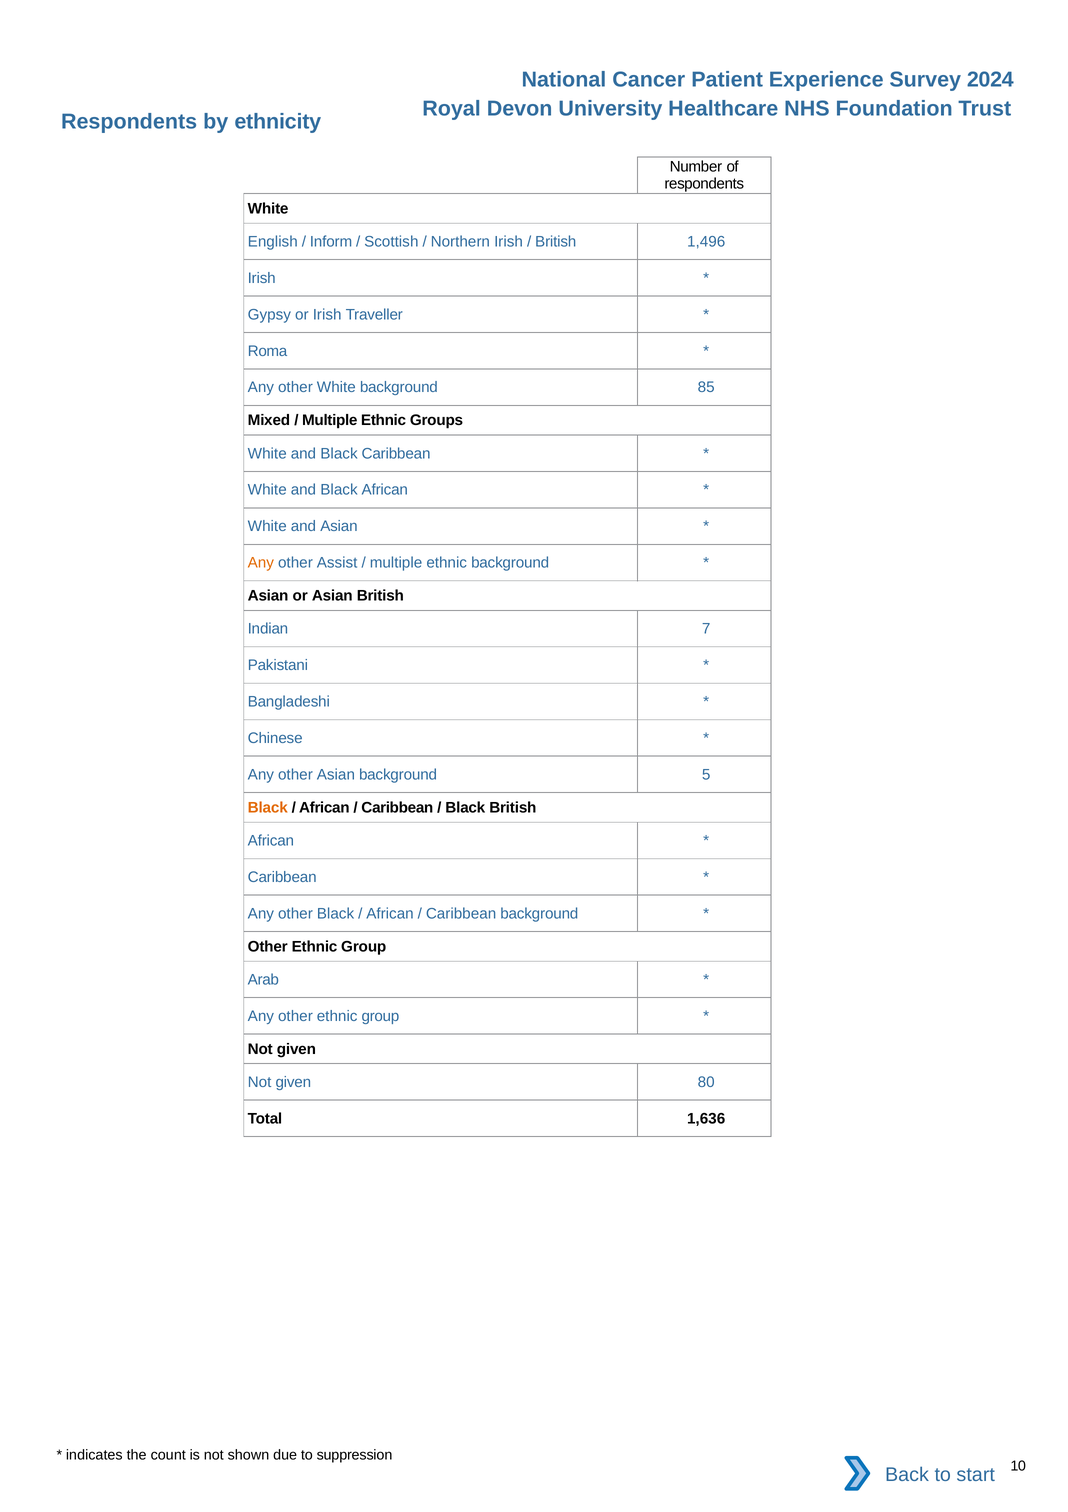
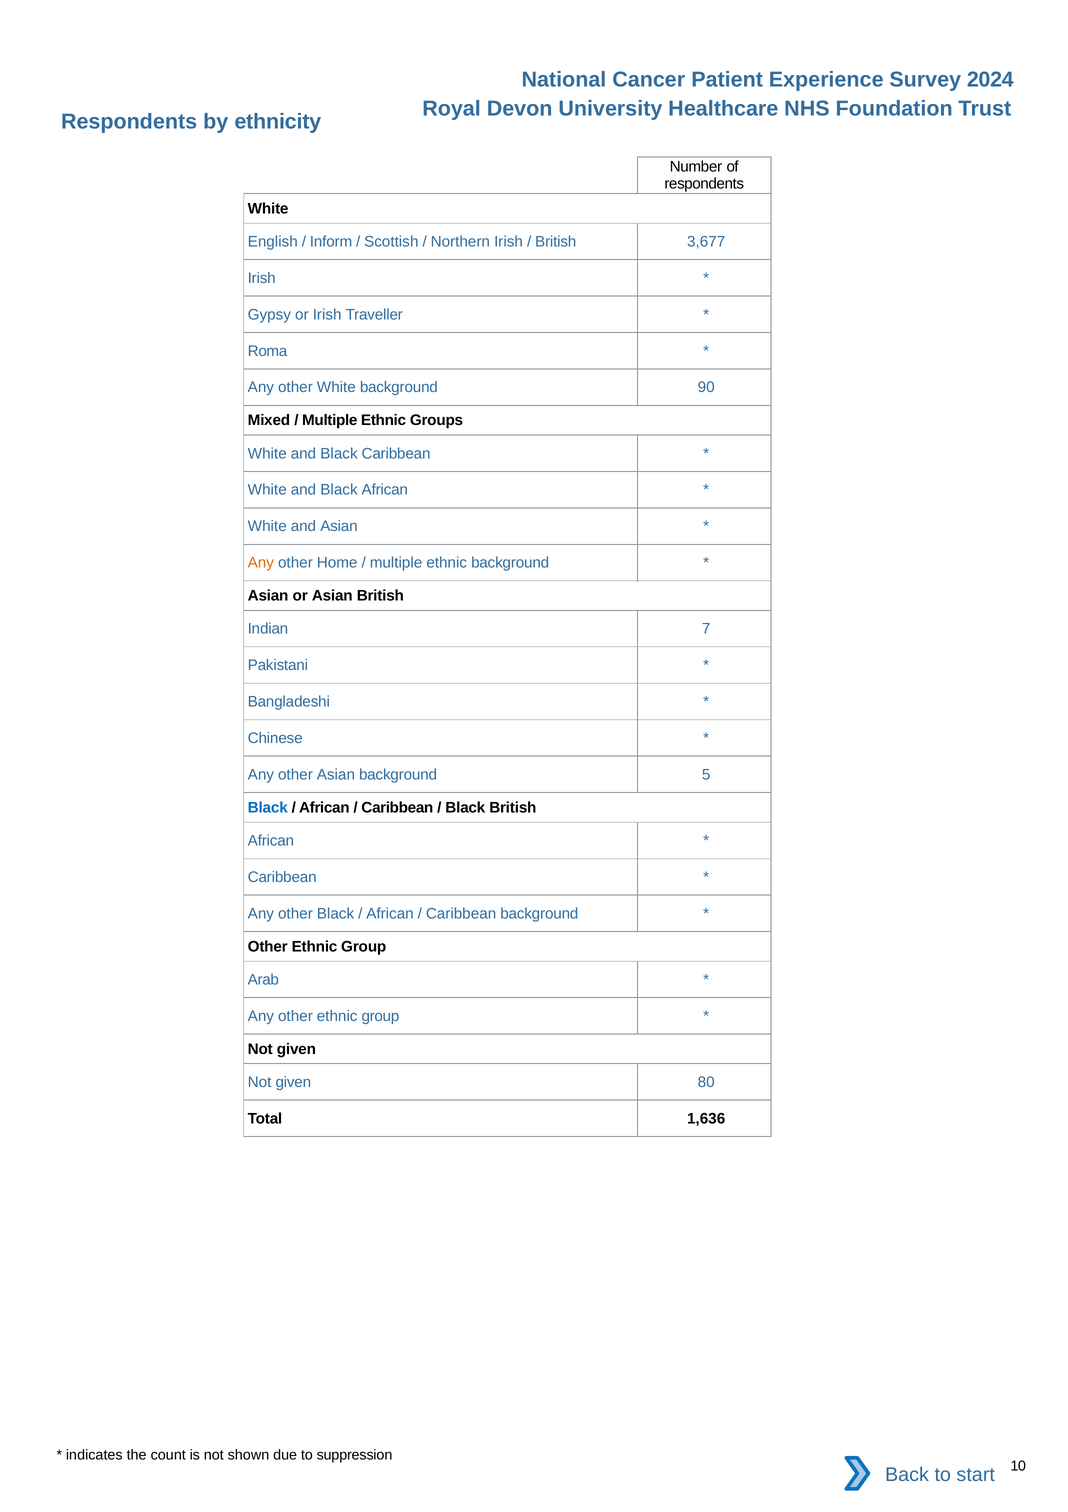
1,496: 1,496 -> 3,677
85: 85 -> 90
Assist: Assist -> Home
Black at (268, 807) colour: orange -> blue
